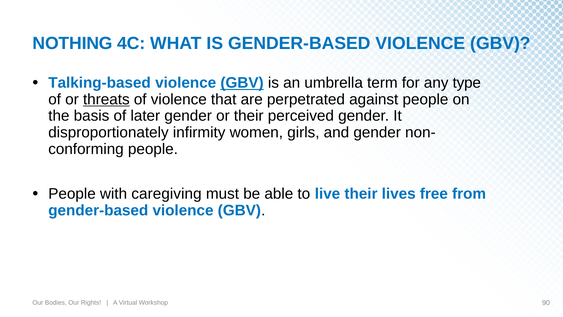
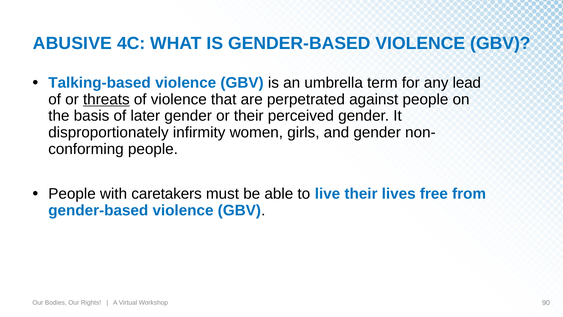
NOTHING: NOTHING -> ABUSIVE
GBV at (242, 83) underline: present -> none
type: type -> lead
caregiving: caregiving -> caretakers
